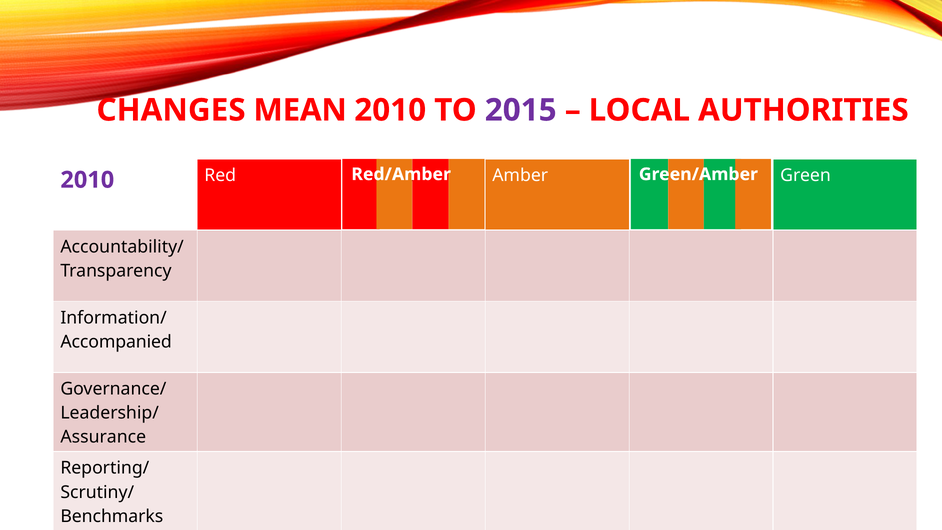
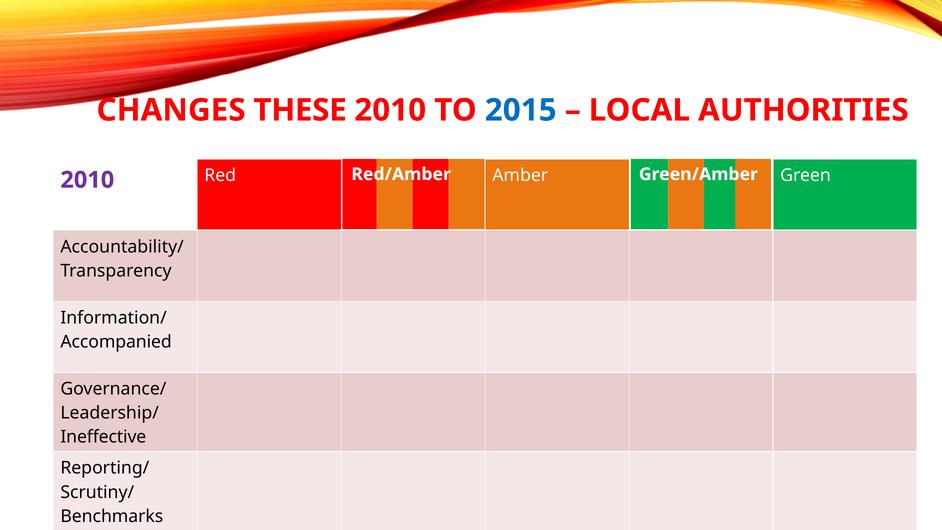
MEAN: MEAN -> THESE
2015 colour: purple -> blue
Assurance: Assurance -> Ineffective
